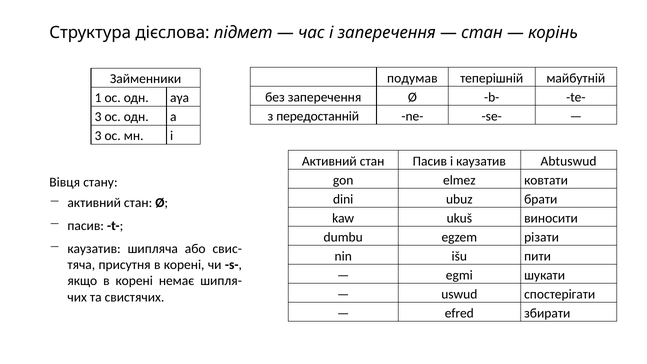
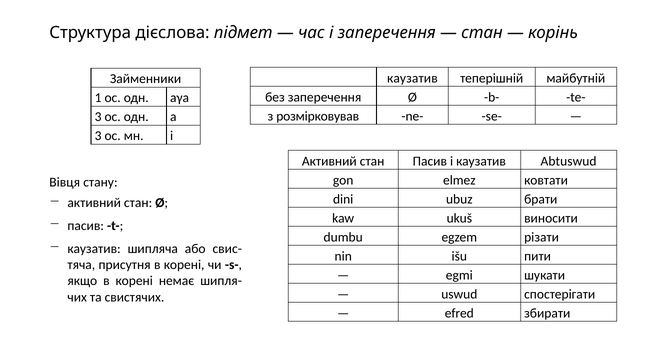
подумав at (412, 78): подумав -> каузатив
передостанній: передостанній -> розмірковував
